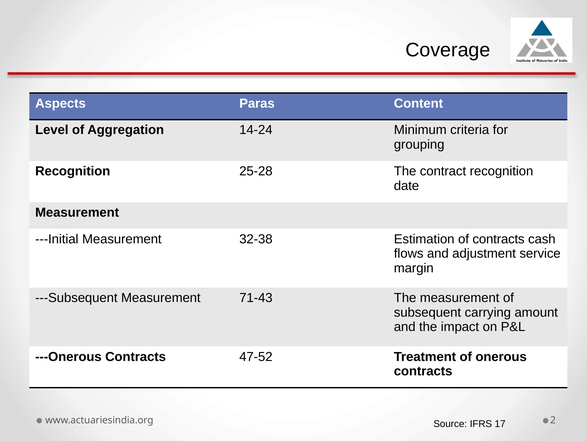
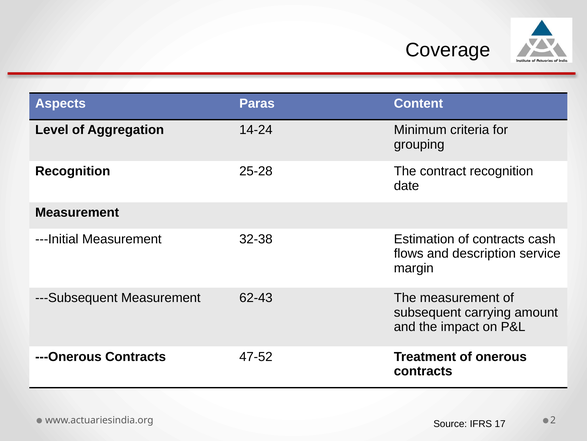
adjustment: adjustment -> description
71-43: 71-43 -> 62-43
